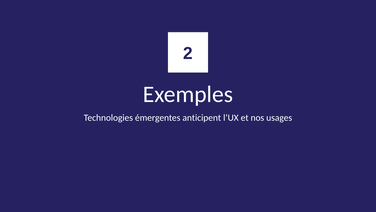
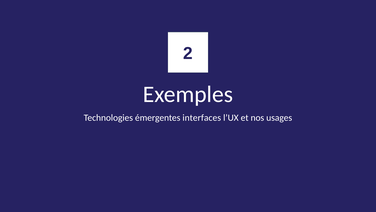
anticipent: anticipent -> interfaces
